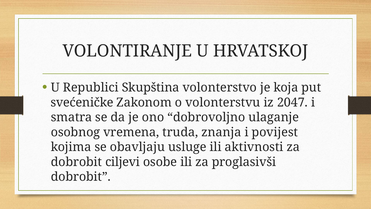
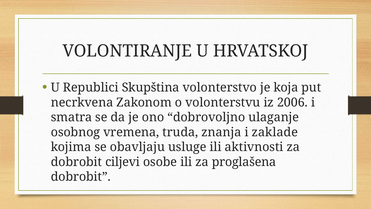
svećeničke: svećeničke -> necrkvena
2047: 2047 -> 2006
povijest: povijest -> zaklade
proglasivši: proglasivši -> proglašena
